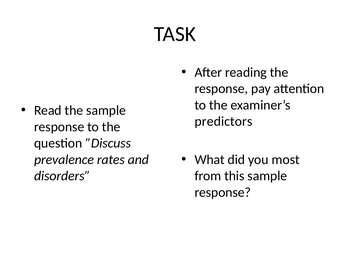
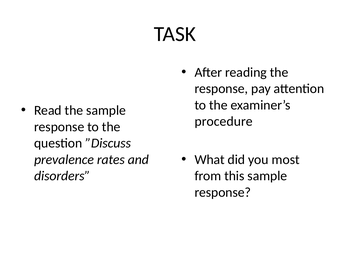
predictors: predictors -> procedure
